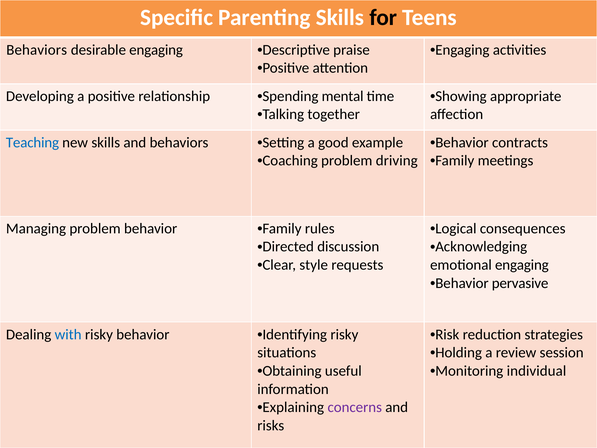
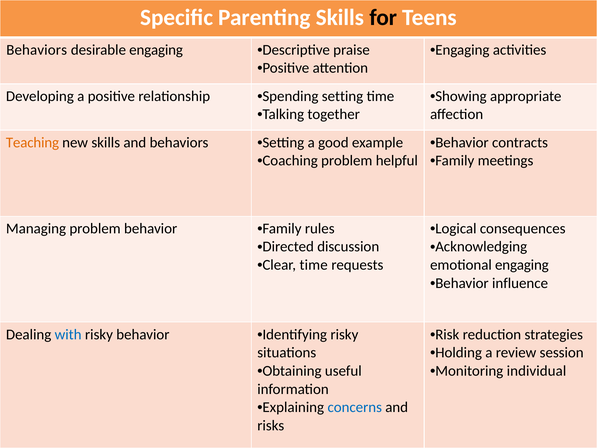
Spending mental: mental -> setting
Teaching colour: blue -> orange
driving: driving -> helpful
Clear style: style -> time
pervasive: pervasive -> influence
concerns colour: purple -> blue
